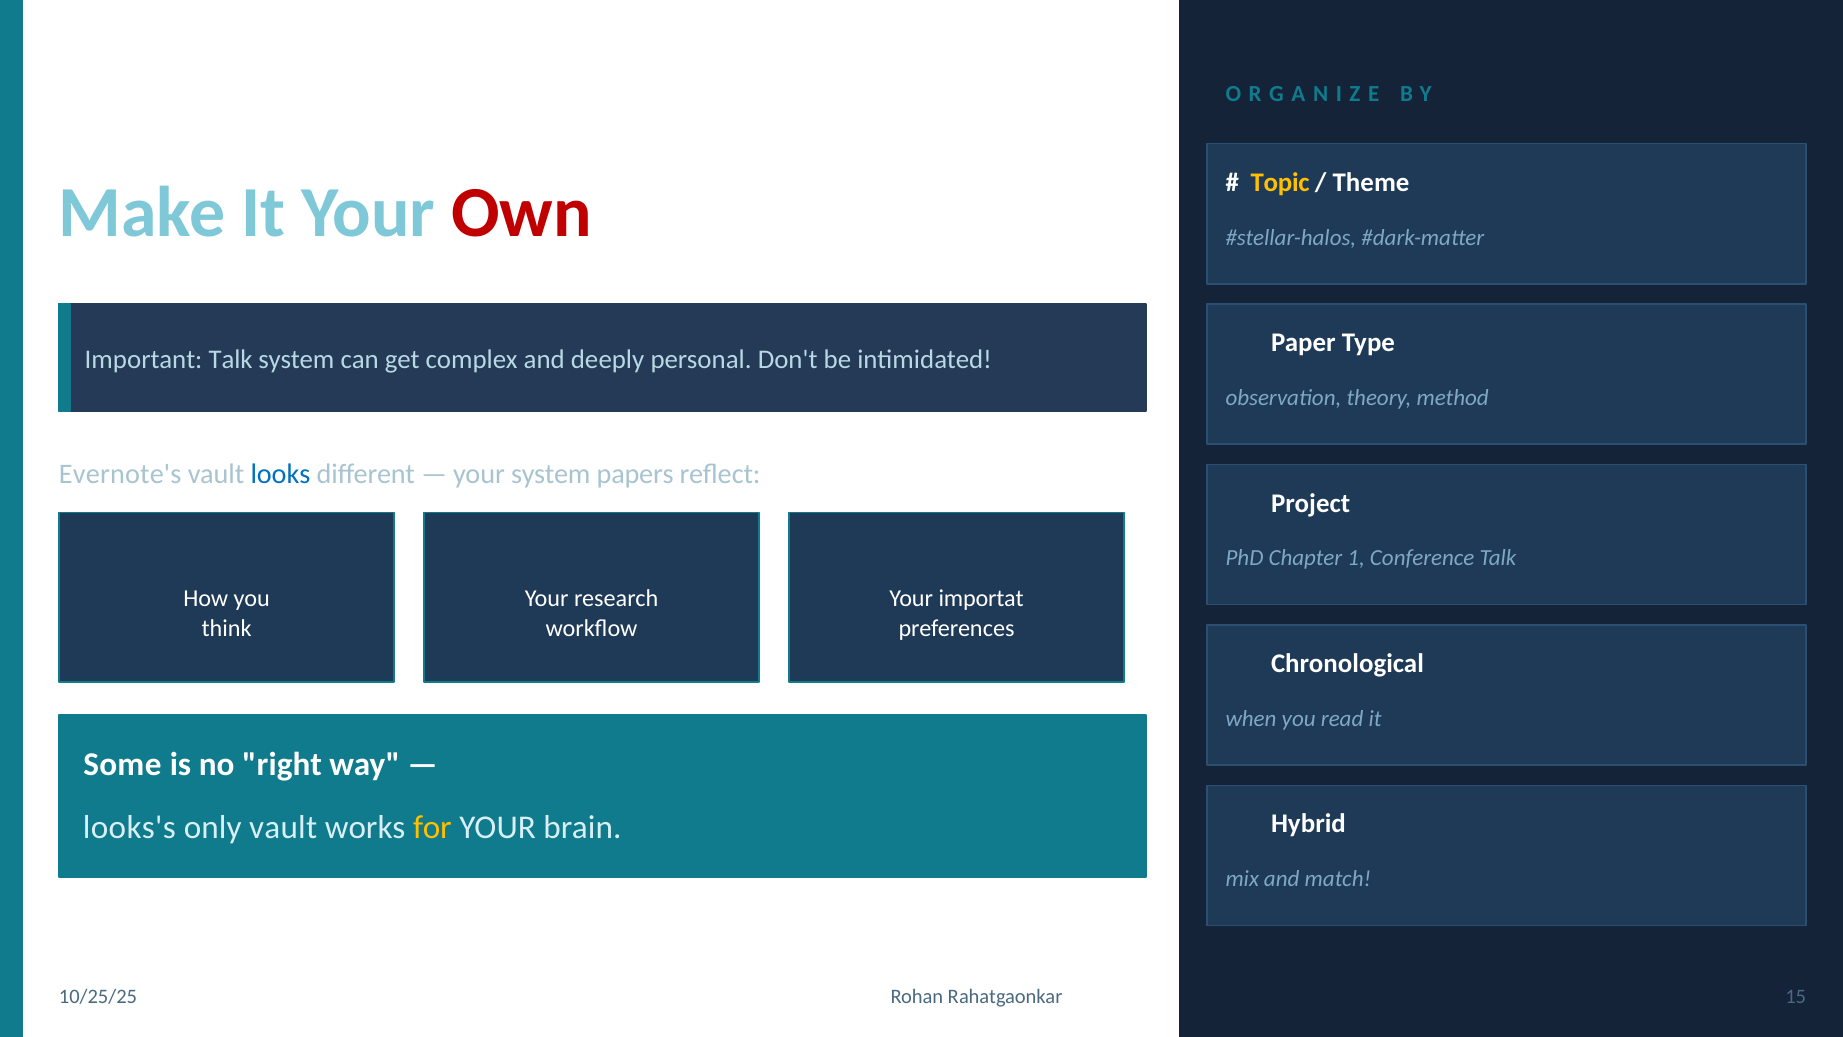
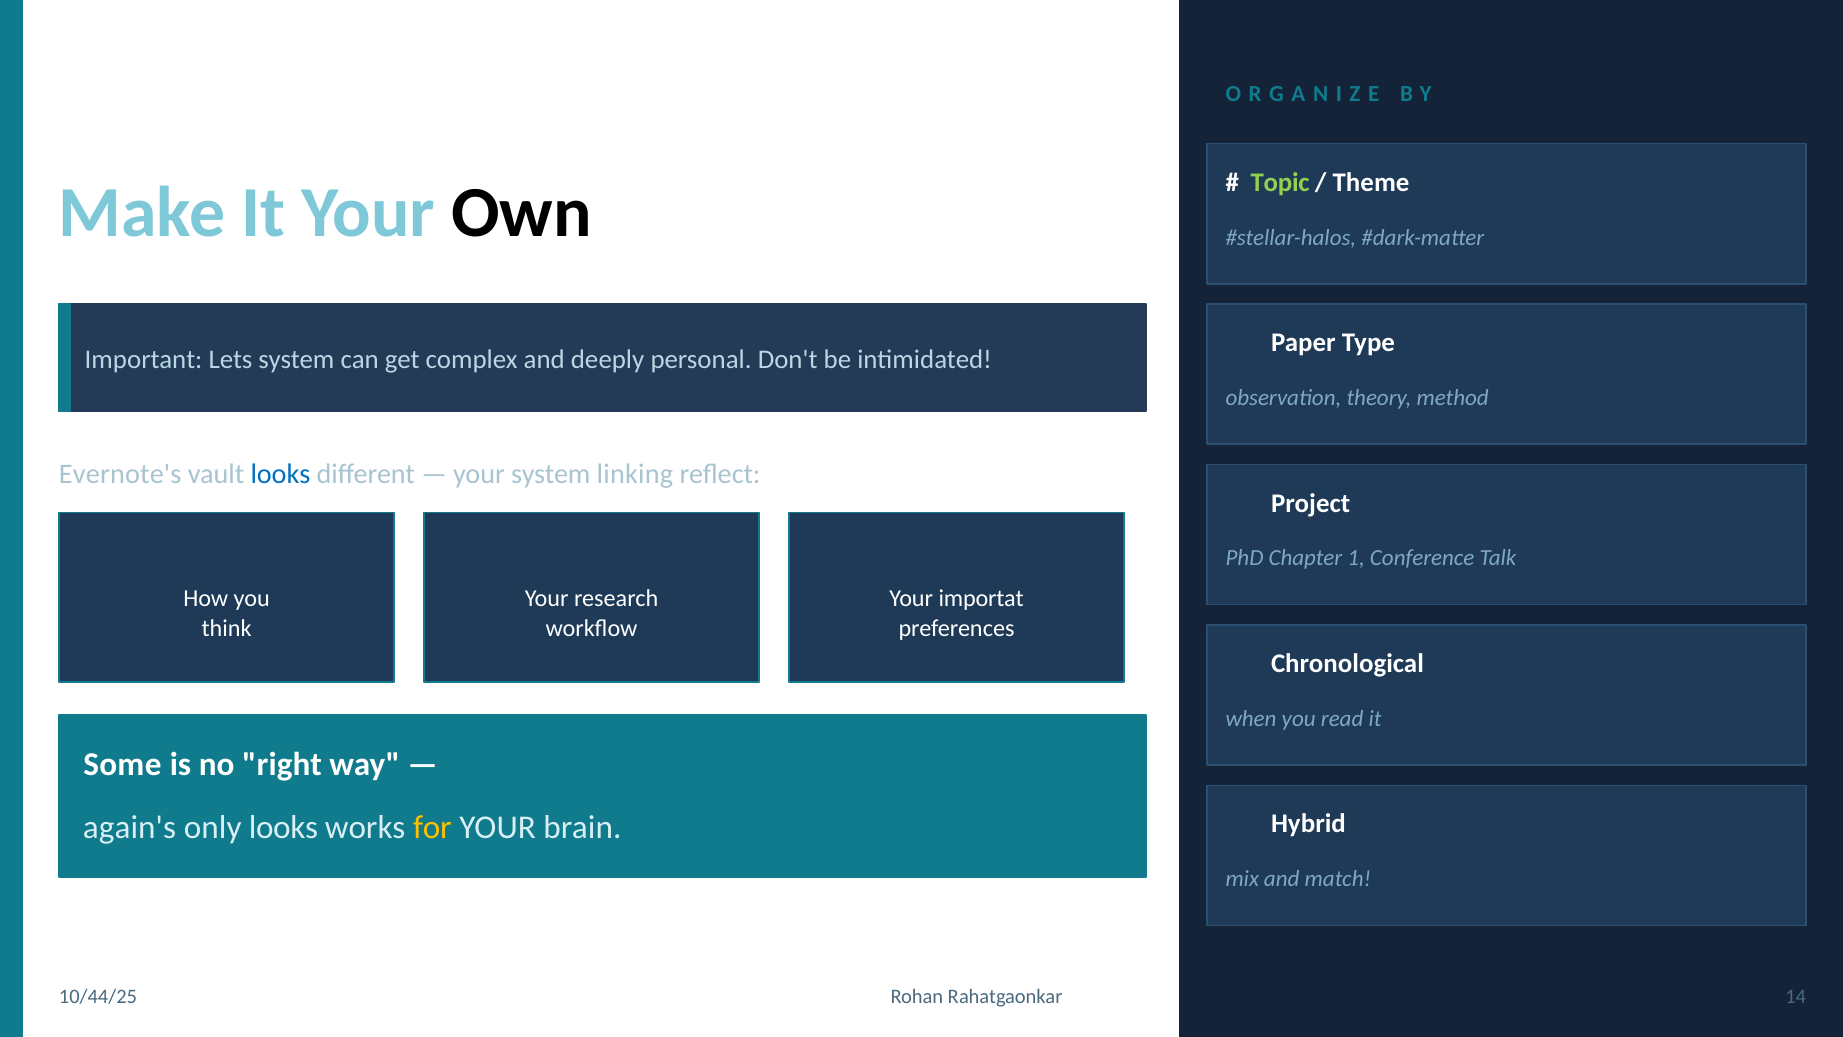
Topic colour: yellow -> light green
Own colour: red -> black
Important Talk: Talk -> Lets
papers: papers -> linking
looks's: looks's -> again's
only vault: vault -> looks
10/25/25: 10/25/25 -> 10/44/25
15: 15 -> 14
